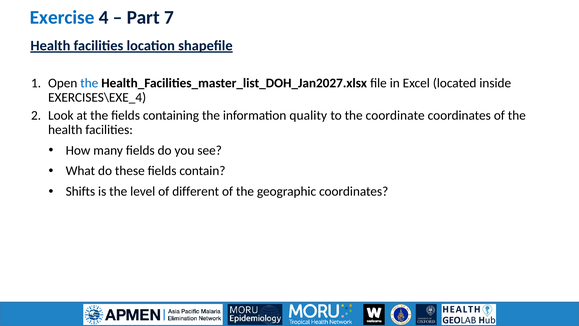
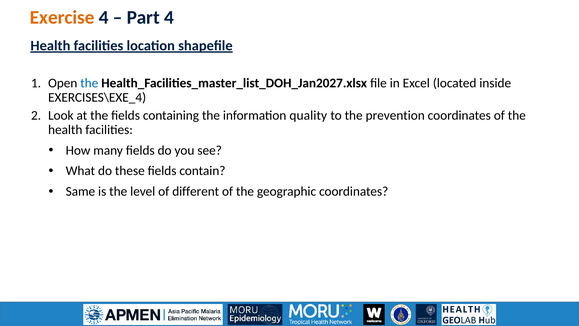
Exercise colour: blue -> orange
Part 7: 7 -> 4
coordinate: coordinate -> prevention
Shifts: Shifts -> Same
